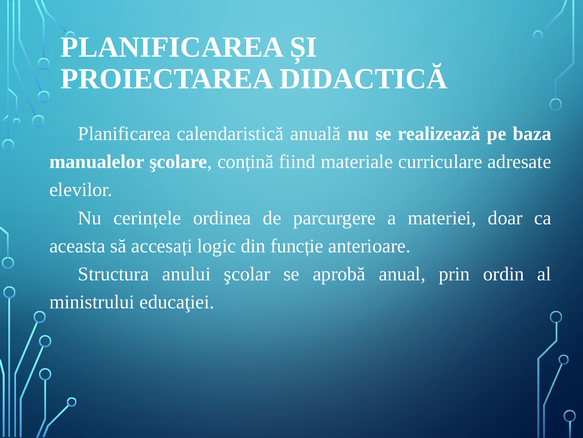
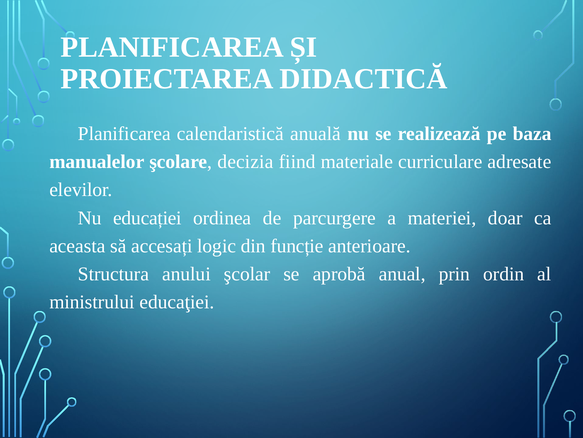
conțină: conțină -> decizia
cerințele: cerințele -> educației
